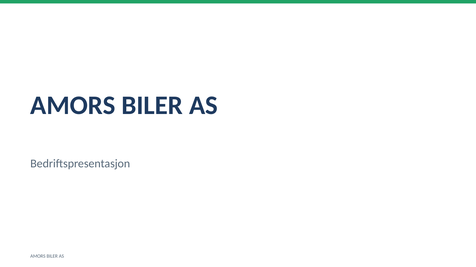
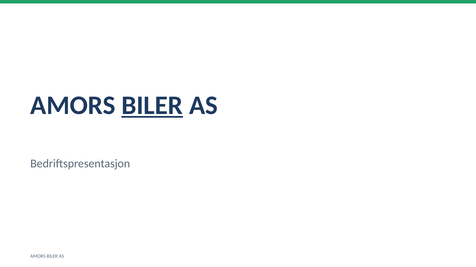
BILER at (152, 106) underline: none -> present
